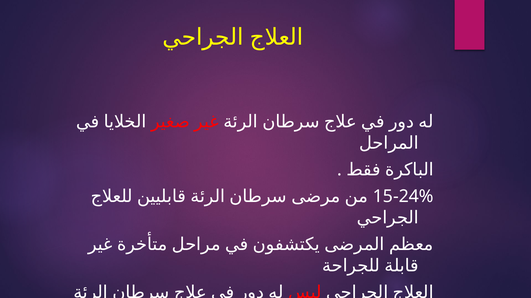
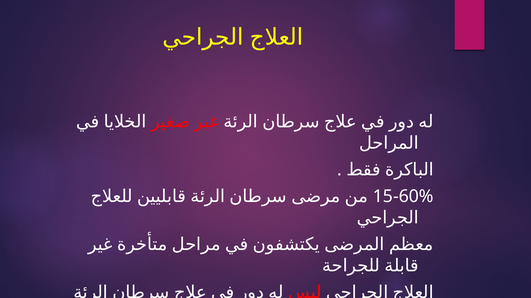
15-24%: 15-24% -> 15-60%
